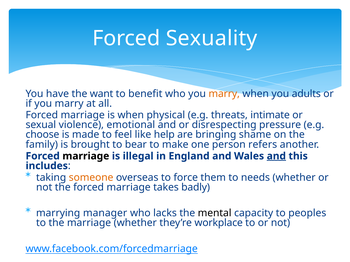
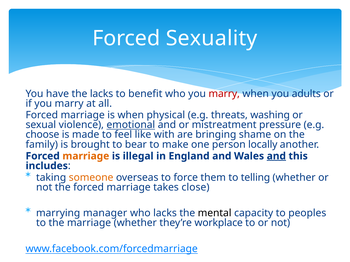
the want: want -> lacks
marry at (224, 94) colour: orange -> red
intimate: intimate -> washing
emotional underline: none -> present
disrespecting: disrespecting -> mistreatment
help: help -> with
refers: refers -> locally
marriage at (86, 156) colour: black -> orange
needs: needs -> telling
badly: badly -> close
